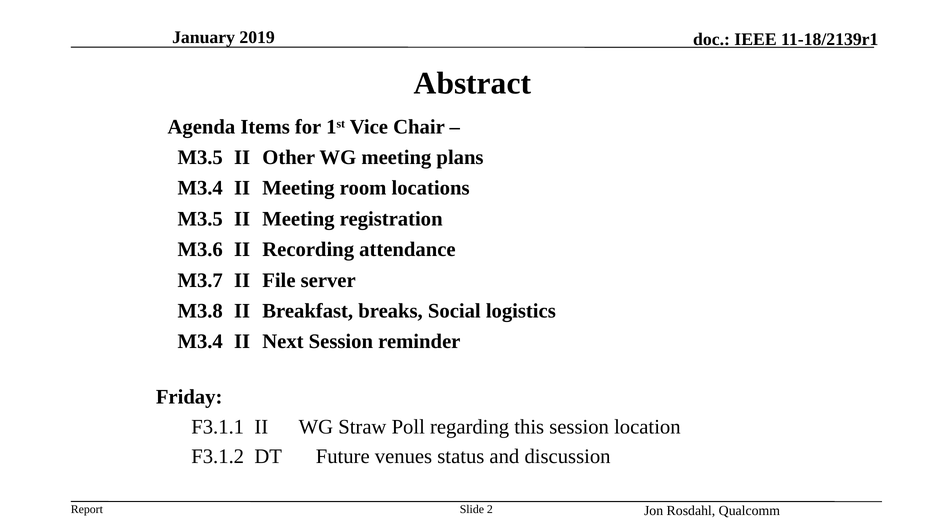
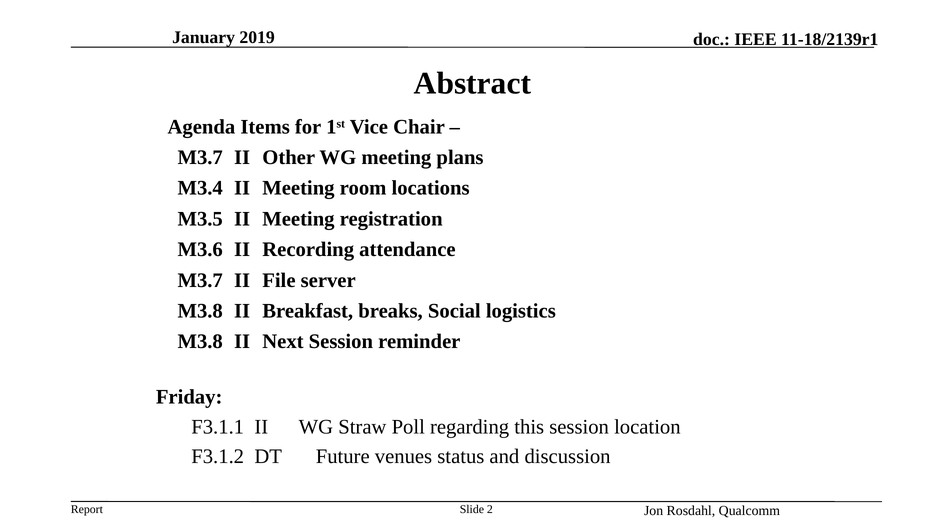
M3.5 at (200, 158): M3.5 -> M3.7
M3.4 at (200, 342): M3.4 -> M3.8
